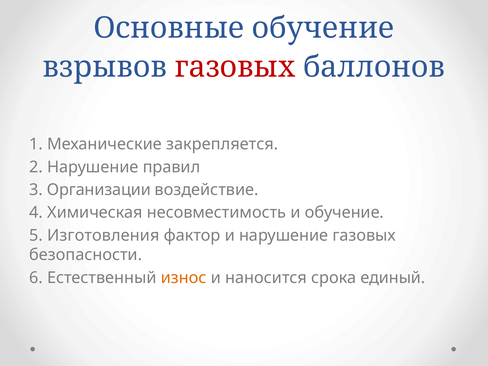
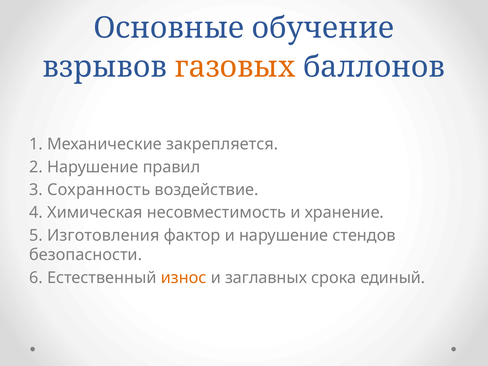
газовых at (235, 67) colour: red -> orange
Организации: Организации -> Сохранность
и обучение: обучение -> хранение
нарушение газовых: газовых -> стендов
наносится: наносится -> заглавных
